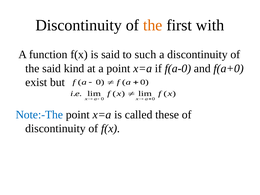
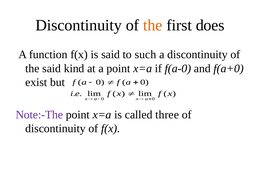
with: with -> does
Note:-The colour: blue -> purple
these: these -> three
